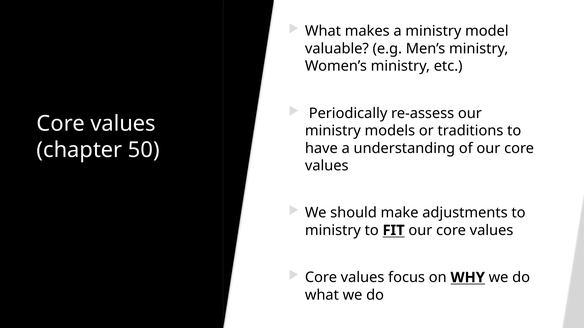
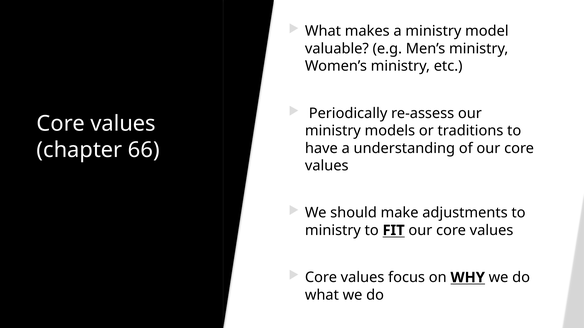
50: 50 -> 66
